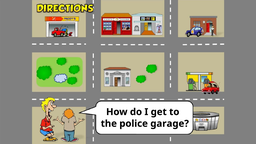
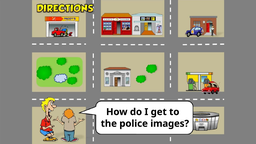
garage: garage -> images
